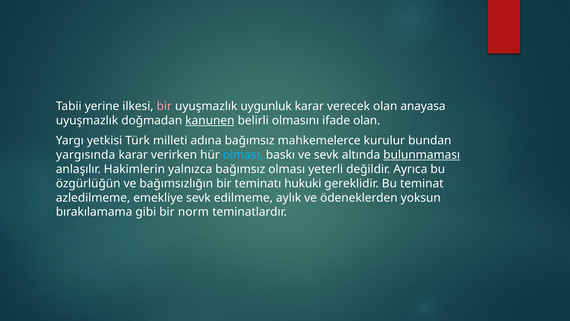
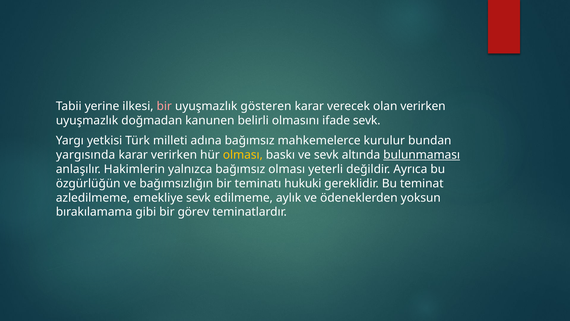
uygunluk: uygunluk -> gösteren
olan anayasa: anayasa -> verirken
kanunen underline: present -> none
ifade olan: olan -> sevk
olması at (243, 155) colour: light blue -> yellow
norm: norm -> görev
